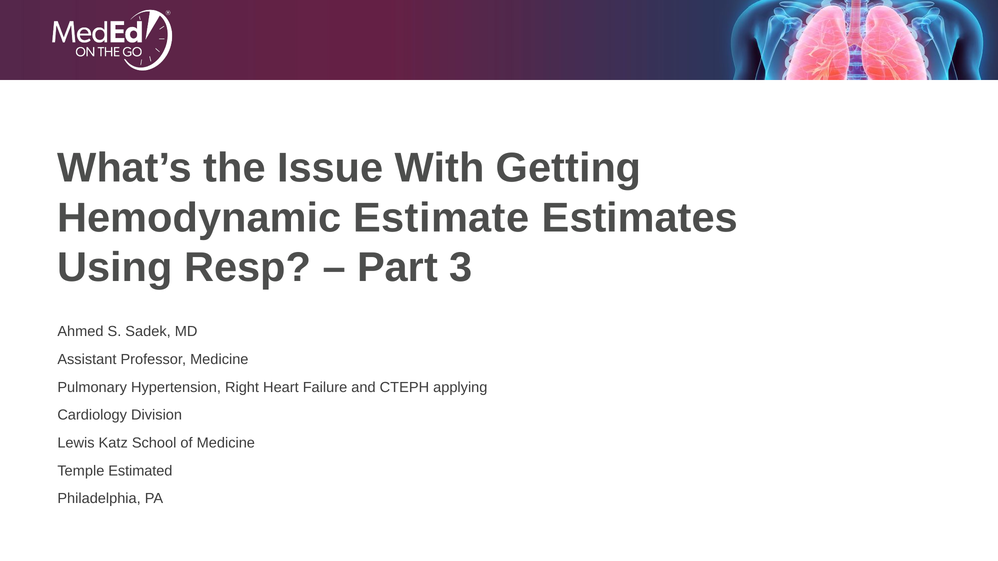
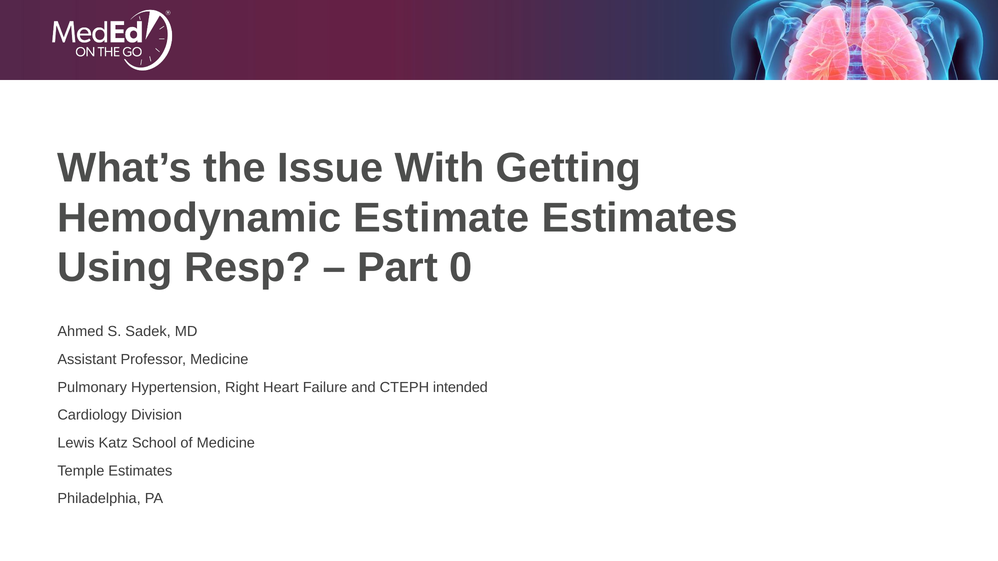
3: 3 -> 0
applying: applying -> intended
Temple Estimated: Estimated -> Estimates
